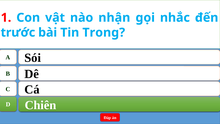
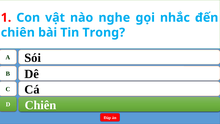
nhận: nhận -> nghe
trước at (18, 32): trước -> chiên
